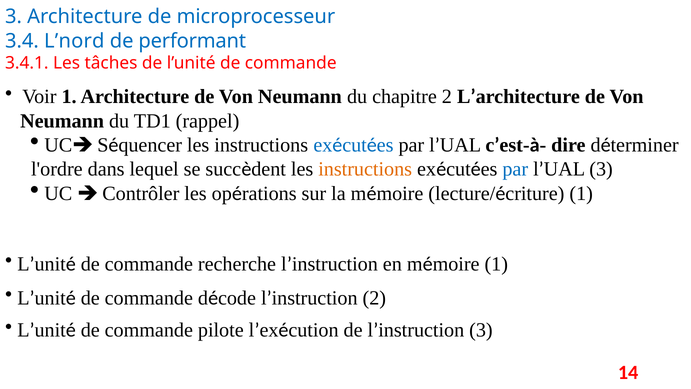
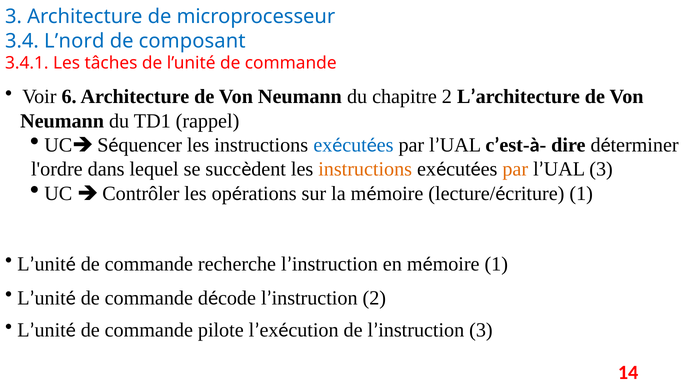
performant: performant -> composant
Voir 1: 1 -> 6
par at (515, 169) colour: blue -> orange
